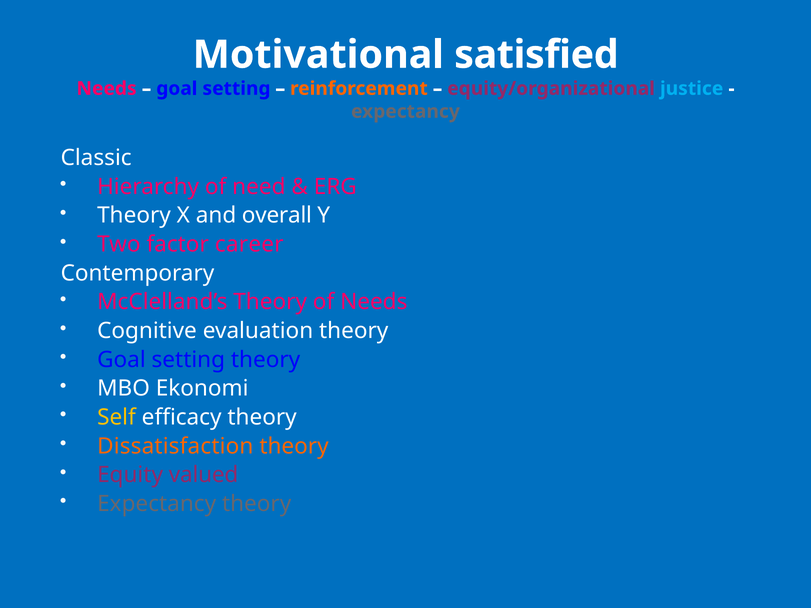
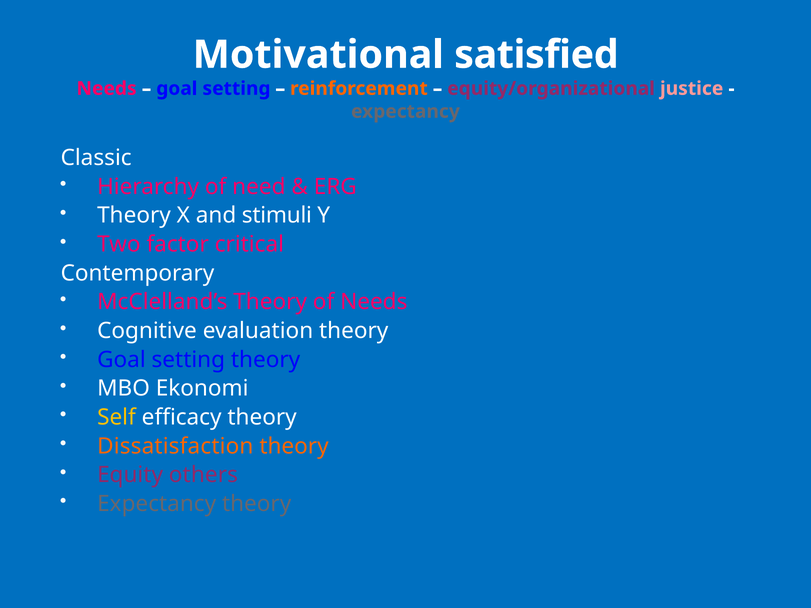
justice colour: light blue -> pink
overall: overall -> stimuli
career: career -> critical
valued: valued -> others
